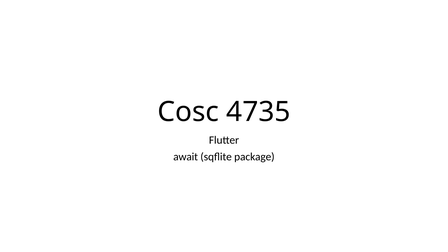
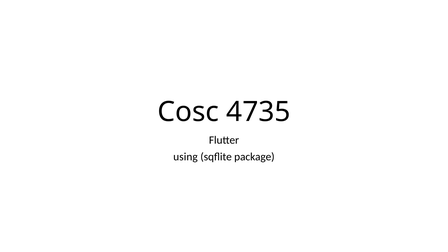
await: await -> using
